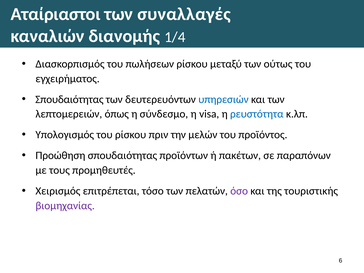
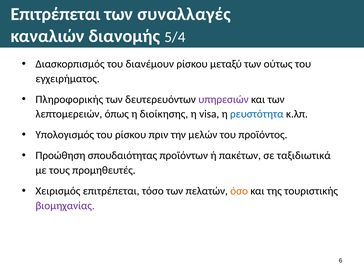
Αταίριαστοι at (56, 14): Αταίριαστοι -> Επιτρέπεται
1/4: 1/4 -> 5/4
πωλήσεων: πωλήσεων -> διανέμουν
Σπουδαιότητας at (69, 99): Σπουδαιότητας -> Πληροφορικής
υπηρεσιών colour: blue -> purple
σύνδεσμο: σύνδεσμο -> διοίκησης
παραπόνων: παραπόνων -> ταξιδιωτικά
όσο colour: purple -> orange
